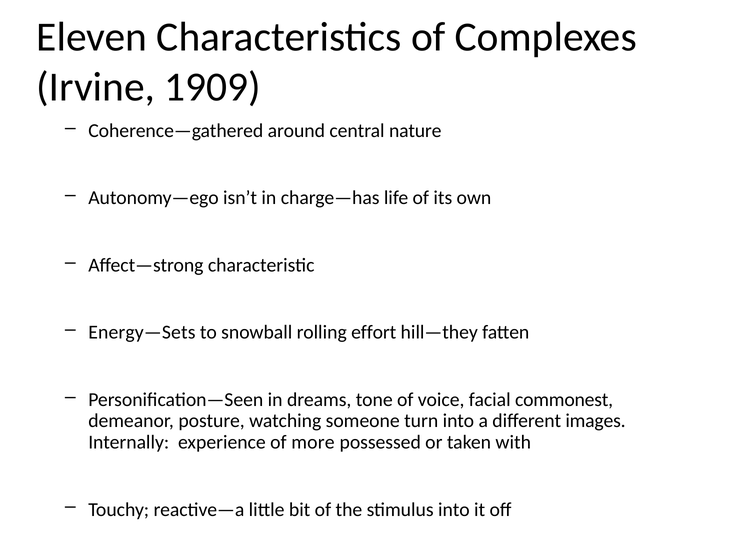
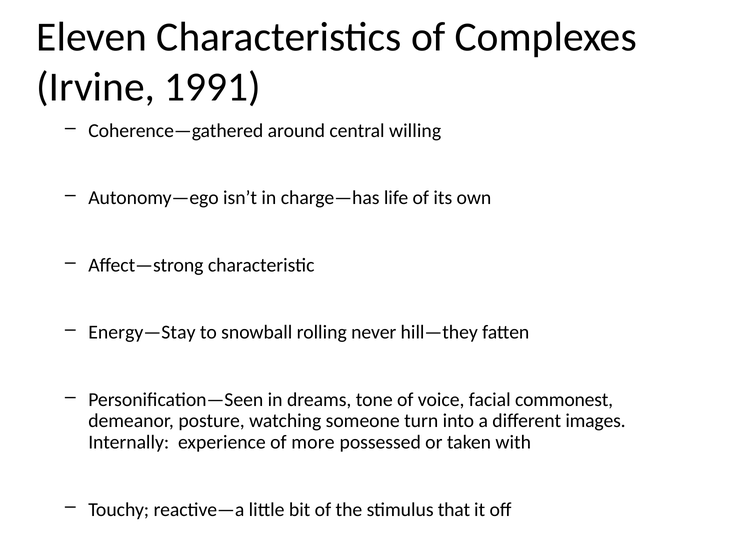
1909: 1909 -> 1991
nature: nature -> willing
Energy—Sets: Energy—Sets -> Energy—Stay
effort: effort -> never
stimulus into: into -> that
